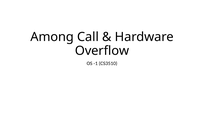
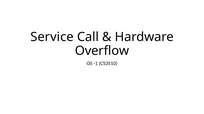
Among: Among -> Service
